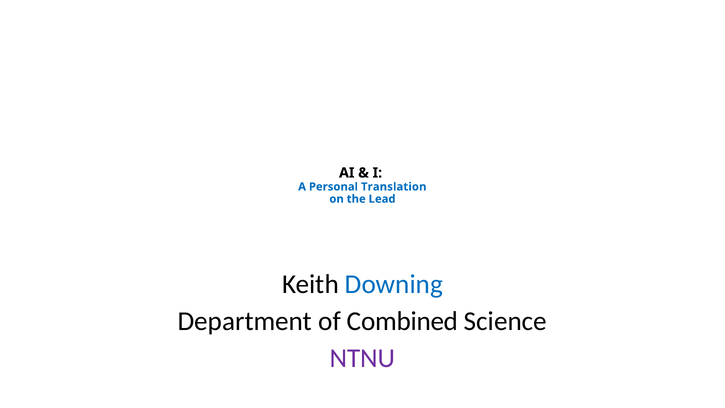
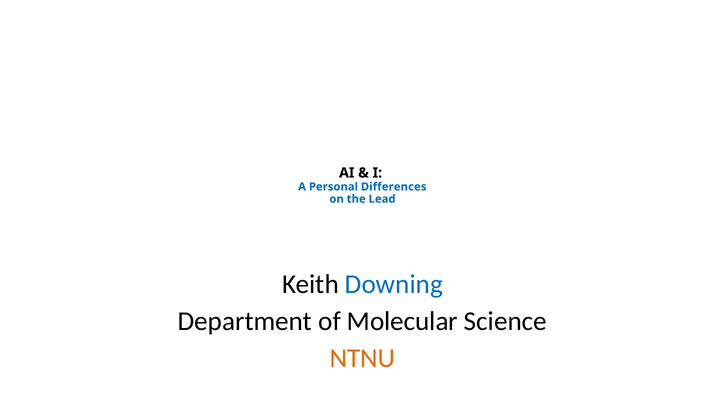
Translation: Translation -> Differences
Combined: Combined -> Molecular
NTNU colour: purple -> orange
